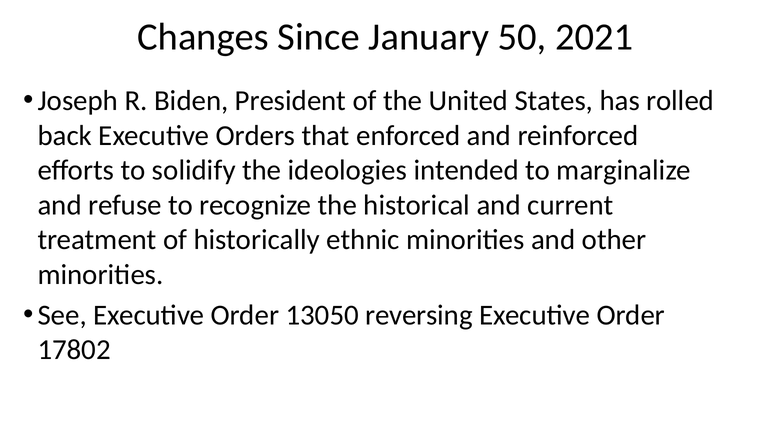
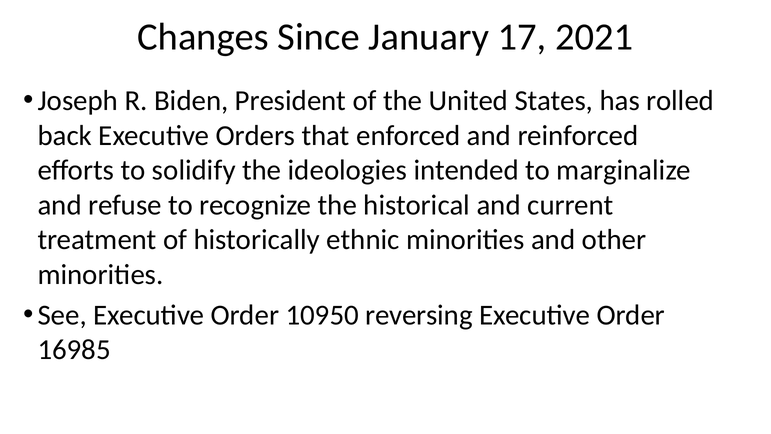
50: 50 -> 17
13050: 13050 -> 10950
17802: 17802 -> 16985
